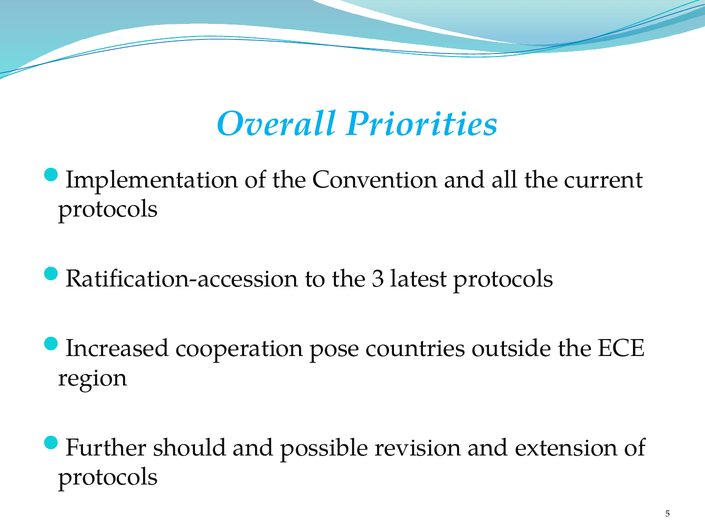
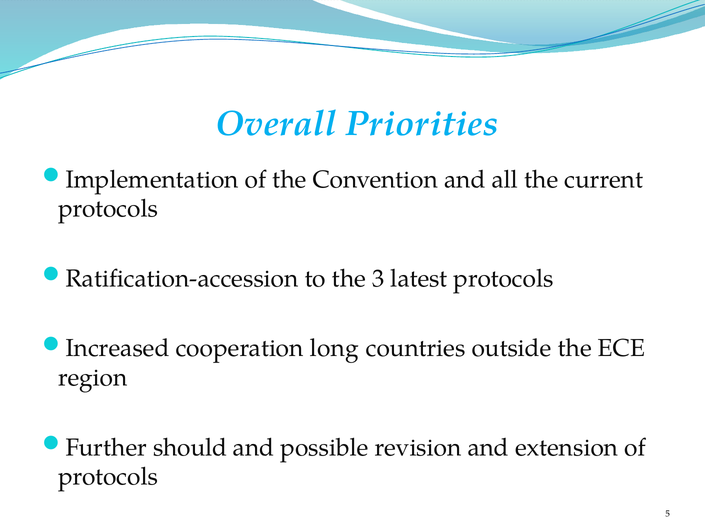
pose: pose -> long
